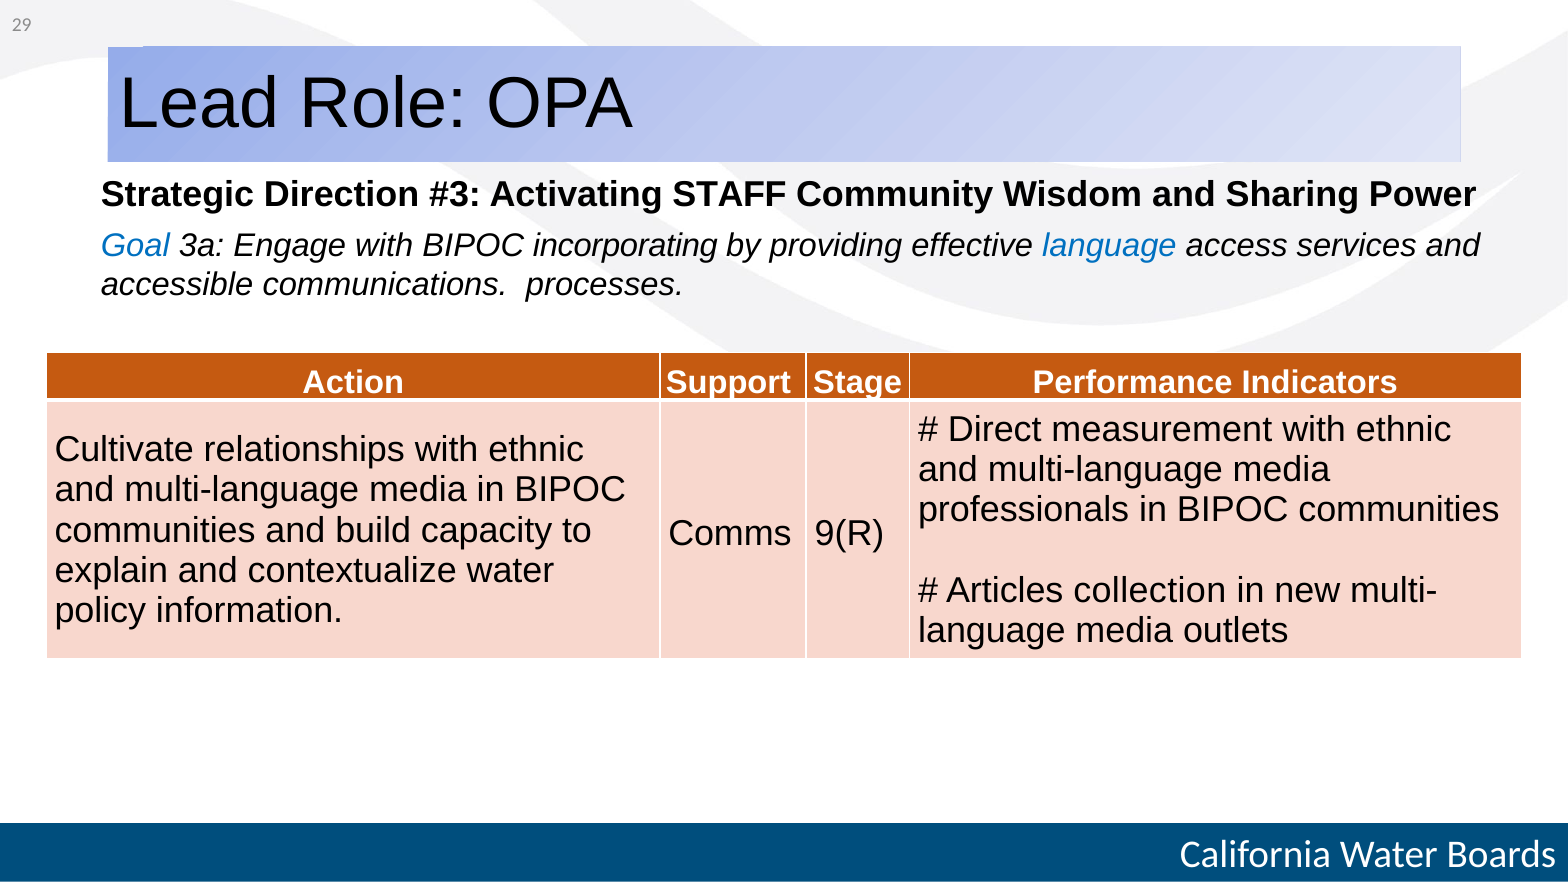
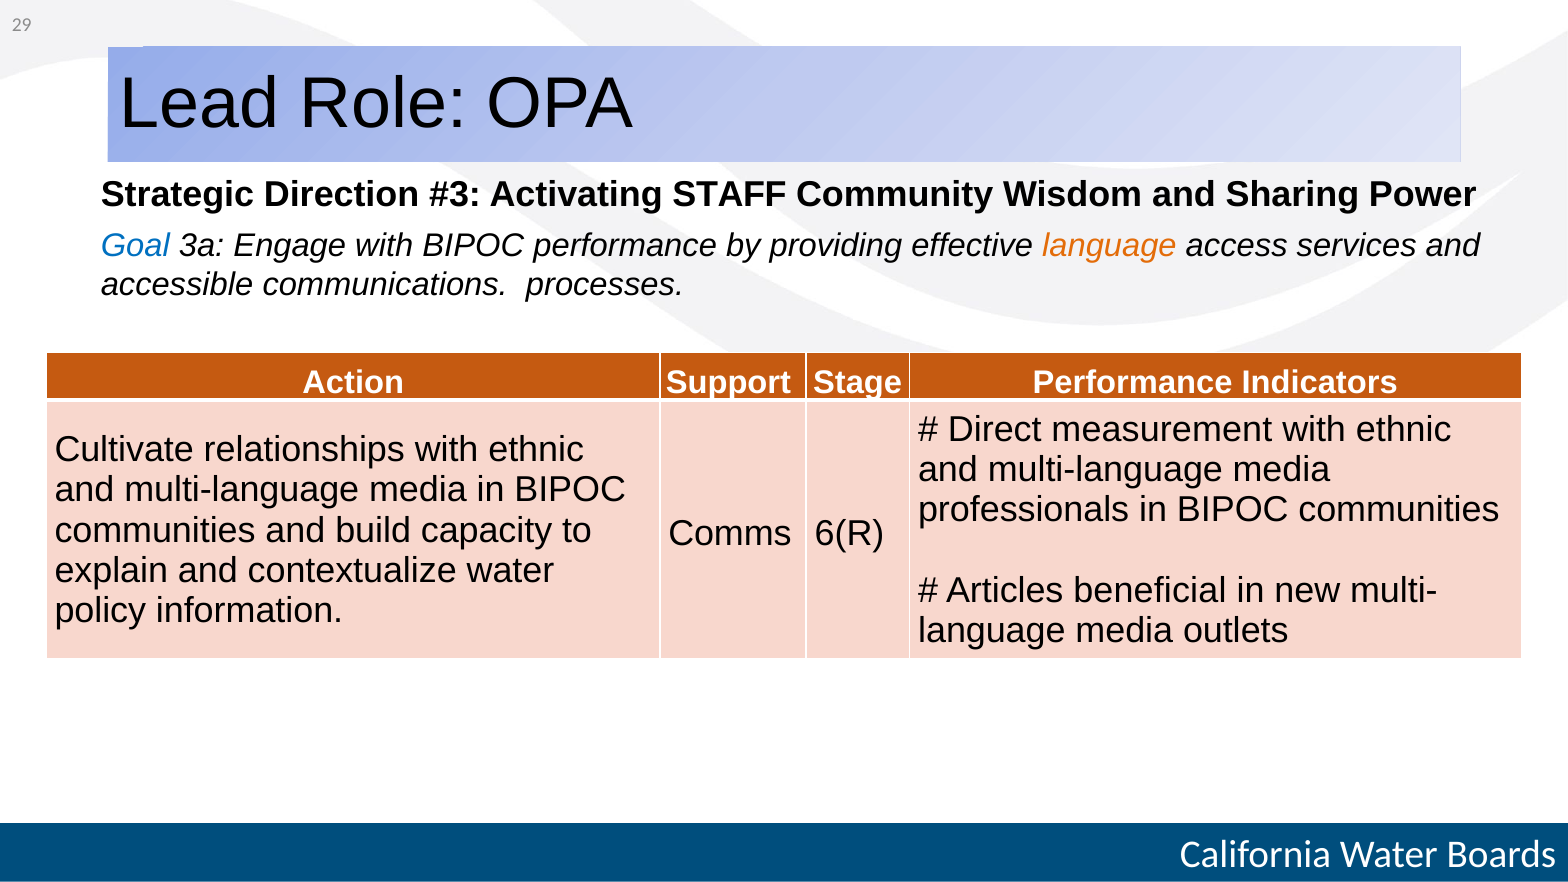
BIPOC incorporating: incorporating -> performance
language at (1109, 245) colour: blue -> orange
9(R: 9(R -> 6(R
collection: collection -> beneficial
